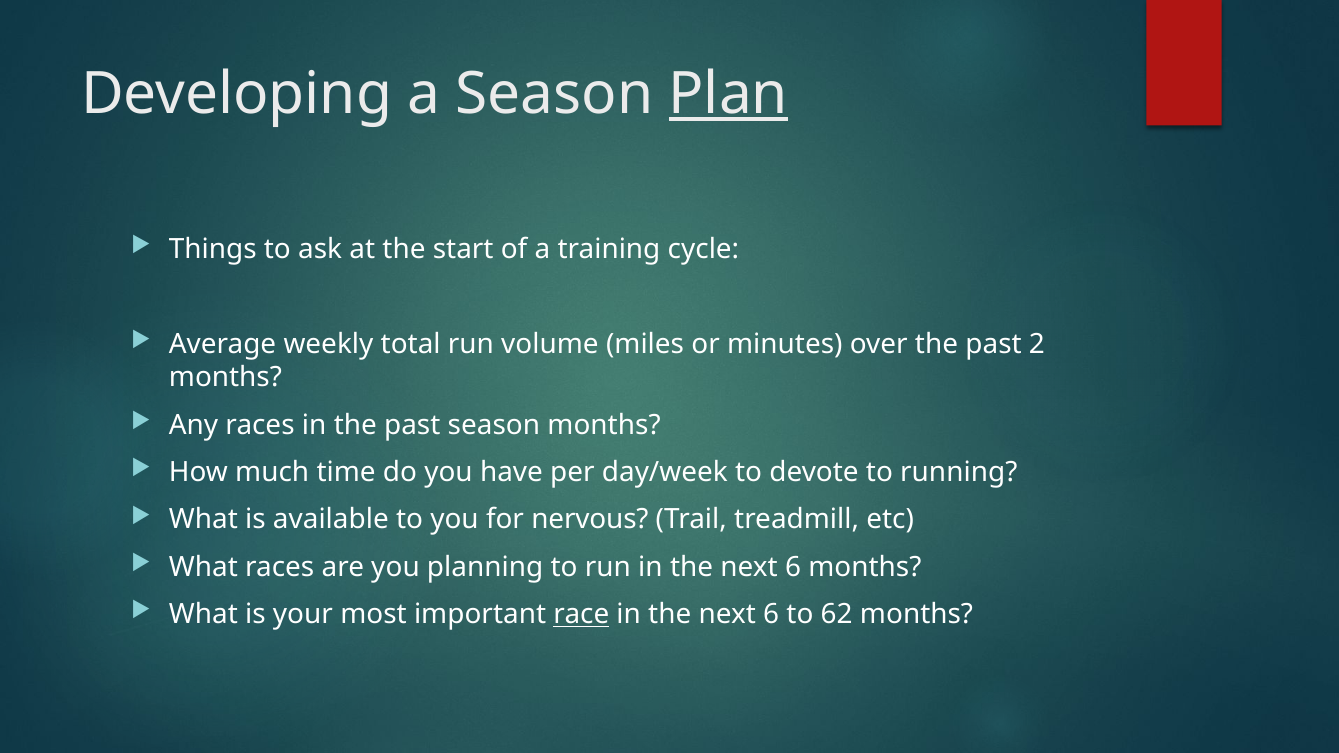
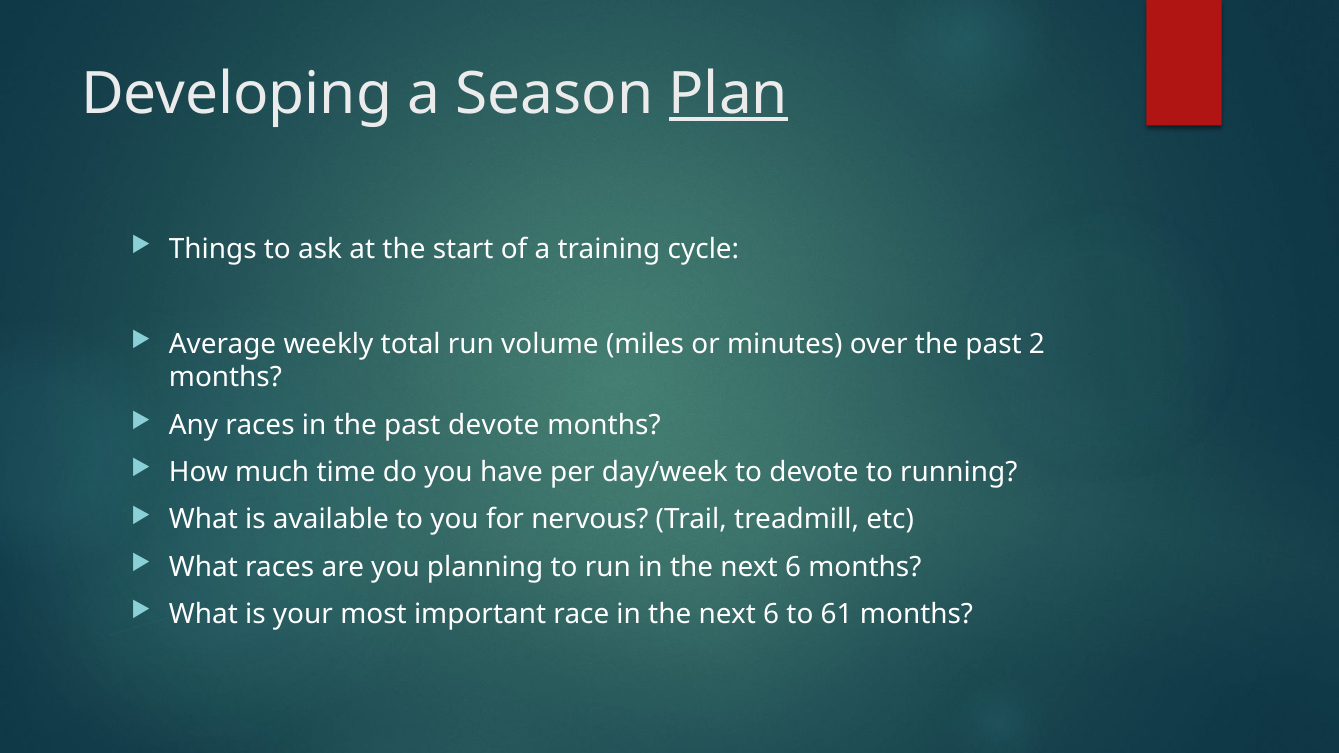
past season: season -> devote
race underline: present -> none
62: 62 -> 61
